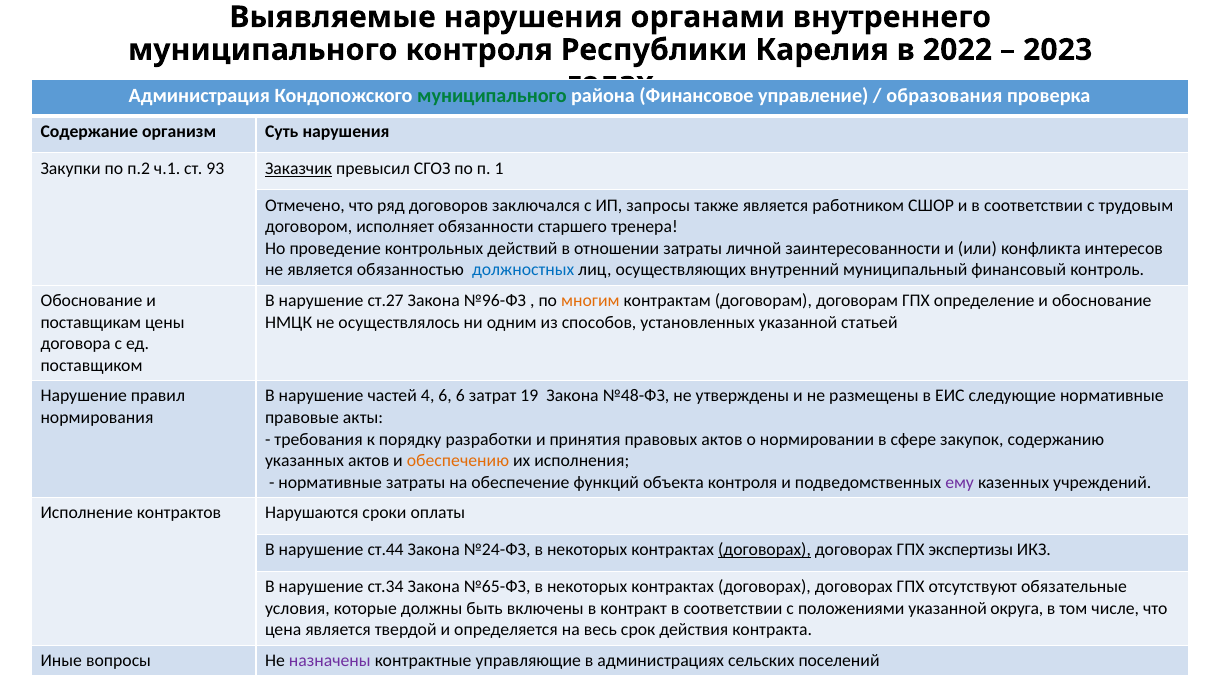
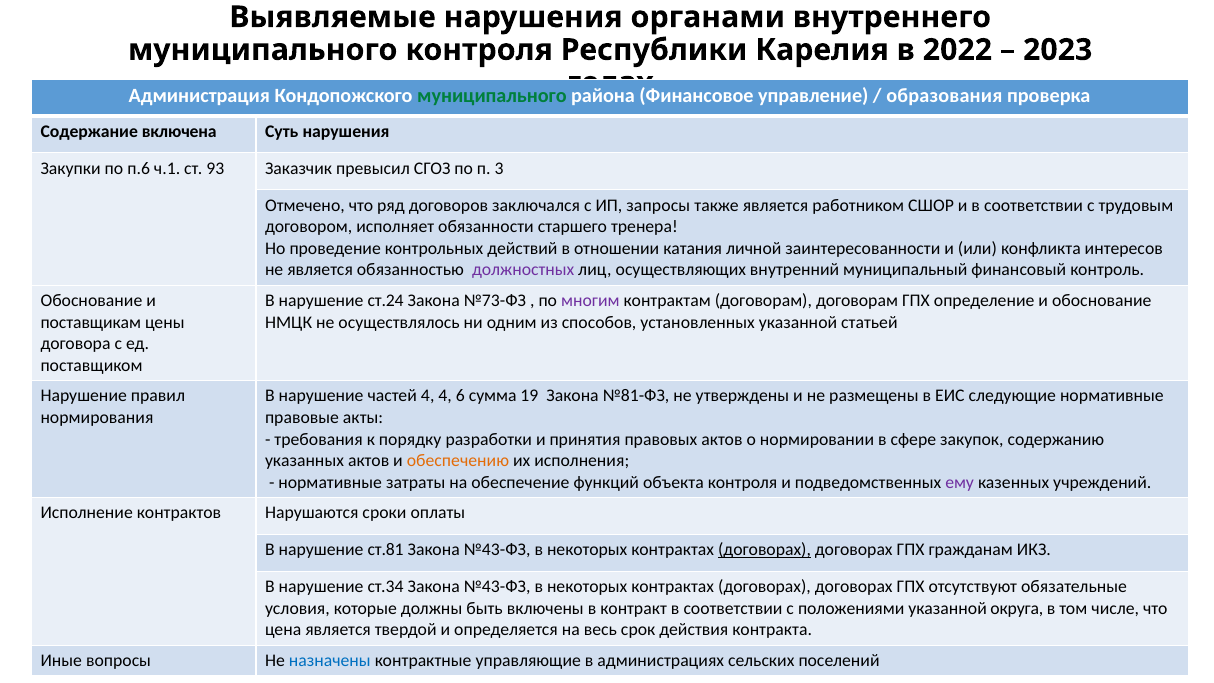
организм: организм -> включена
п.2: п.2 -> п.6
Заказчик underline: present -> none
1: 1 -> 3
отношении затраты: затраты -> катания
должностных colour: blue -> purple
ст.27: ст.27 -> ст.24
№96-ФЗ: №96-ФЗ -> №73-ФЗ
многим colour: orange -> purple
4 6: 6 -> 4
затрат: затрат -> сумма
№48-ФЗ: №48-ФЗ -> №81-ФЗ
ст.44: ст.44 -> ст.81
№24-ФЗ at (497, 550): №24-ФЗ -> №43-ФЗ
экспертизы: экспертизы -> гражданам
ст.34 Закона №65-ФЗ: №65-ФЗ -> №43-ФЗ
назначены colour: purple -> blue
